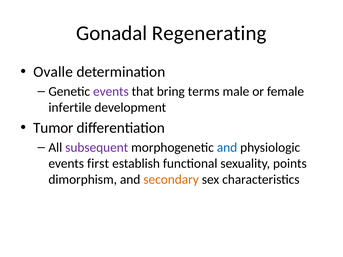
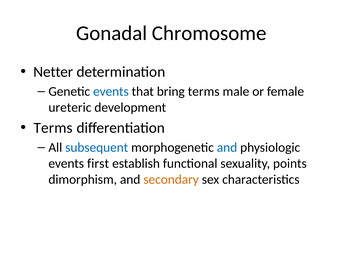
Regenerating: Regenerating -> Chromosome
Ovalle: Ovalle -> Netter
events at (111, 92) colour: purple -> blue
infertile: infertile -> ureteric
Tumor at (53, 128): Tumor -> Terms
subsequent colour: purple -> blue
